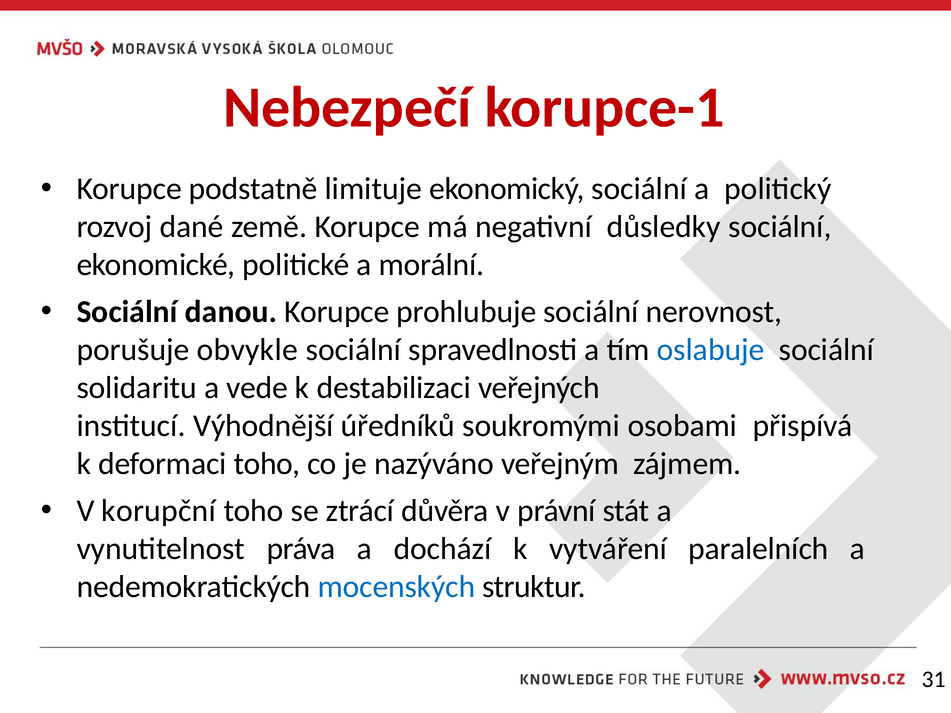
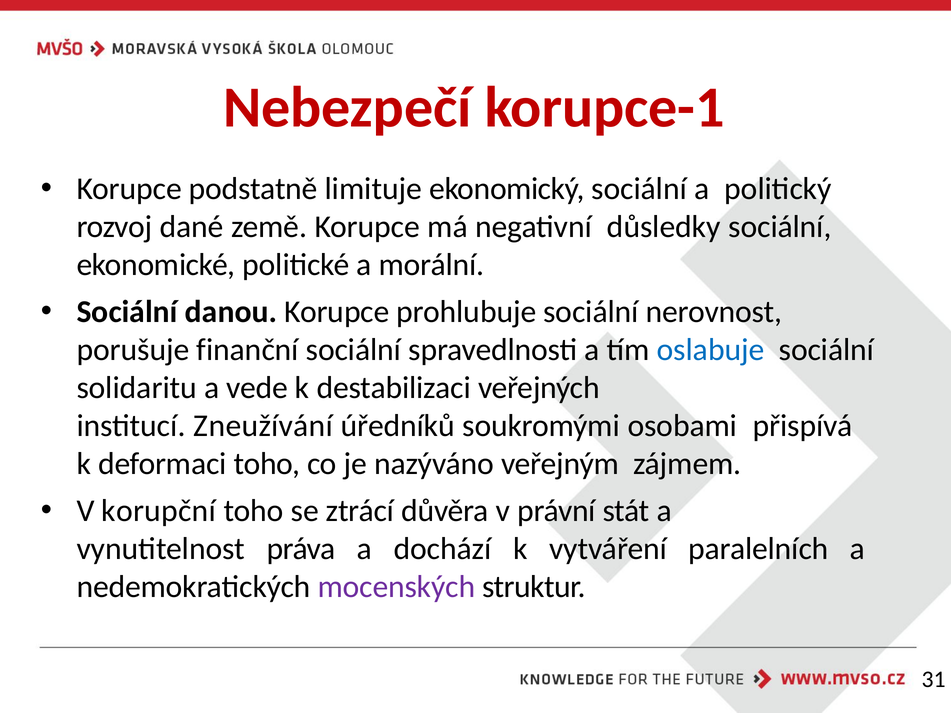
obvykle: obvykle -> finanční
Výhodnější: Výhodnější -> Zneužívání
mocenských colour: blue -> purple
